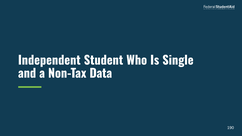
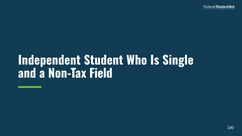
Data: Data -> Field
